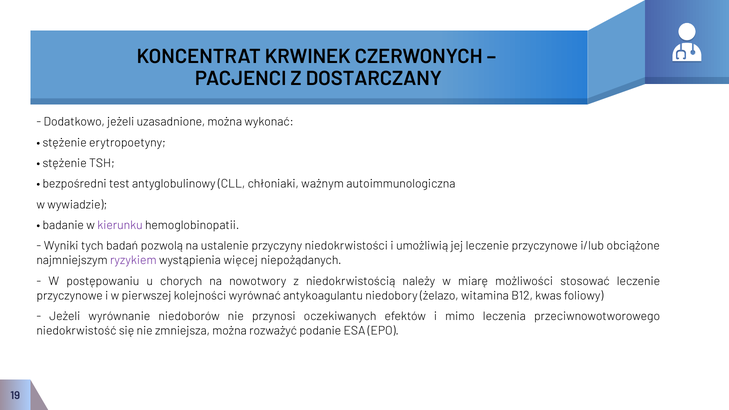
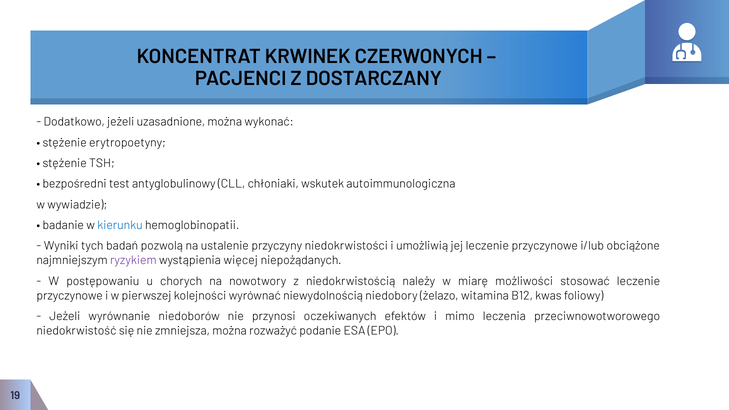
ważnym: ważnym -> wskutek
kierunku colour: purple -> blue
antykoagulantu: antykoagulantu -> niewydolnością
